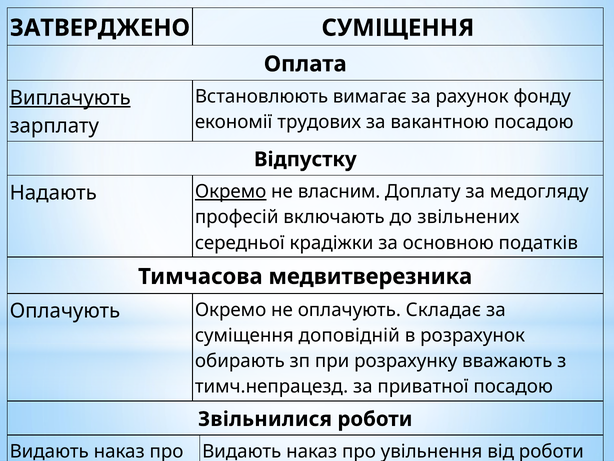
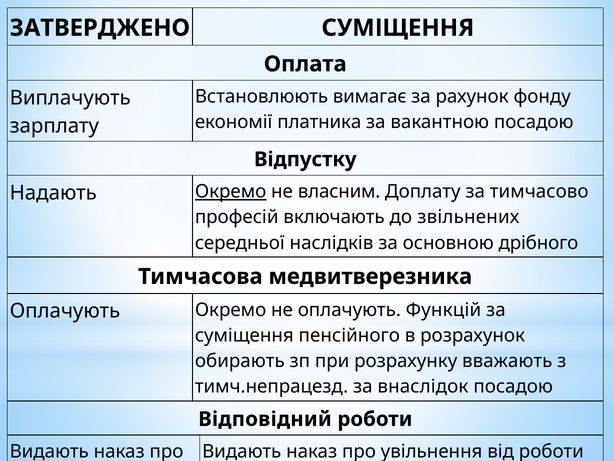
Виплачують underline: present -> none
трудових: трудових -> платника
медогляду: медогляду -> тимчасово
крадіжки: крадіжки -> наслідків
податків: податків -> дрібного
Складає: Складає -> Функцій
доповідній: доповідній -> пенсійного
приватної: приватної -> внаслідок
Звільнилися: Звільнилися -> Відповідний
